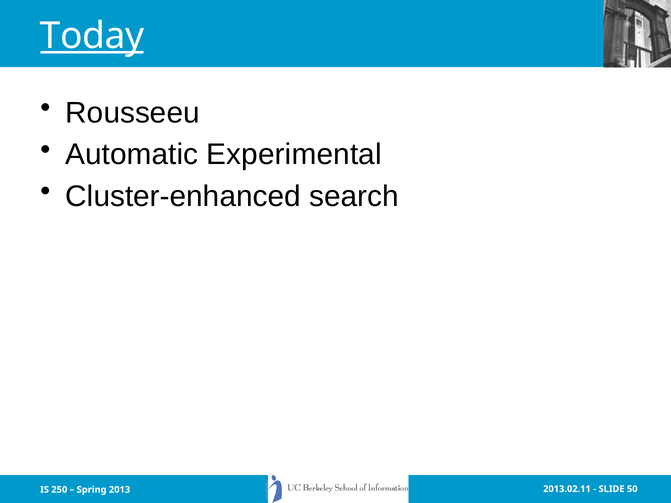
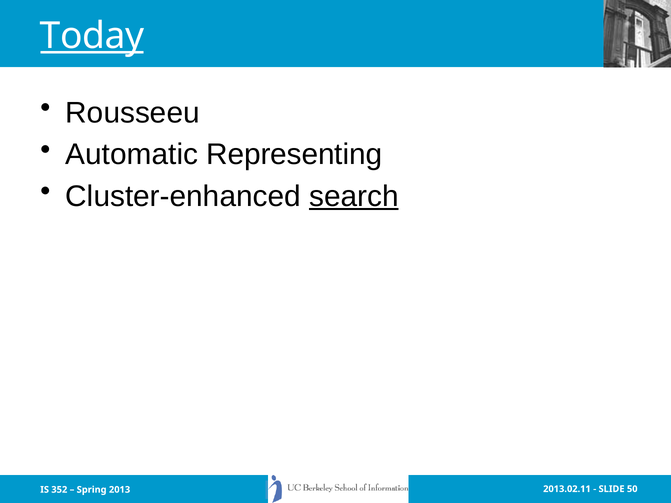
Experimental: Experimental -> Representing
search underline: none -> present
250: 250 -> 352
